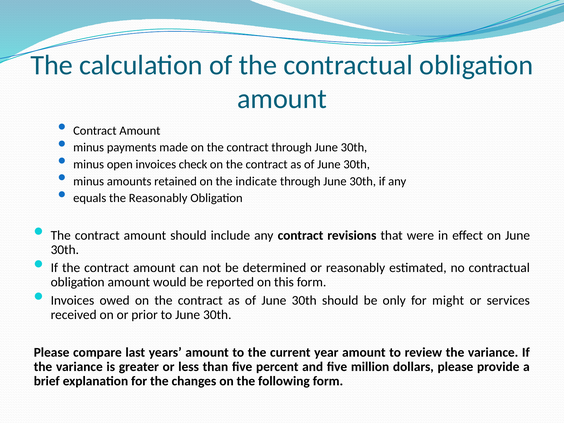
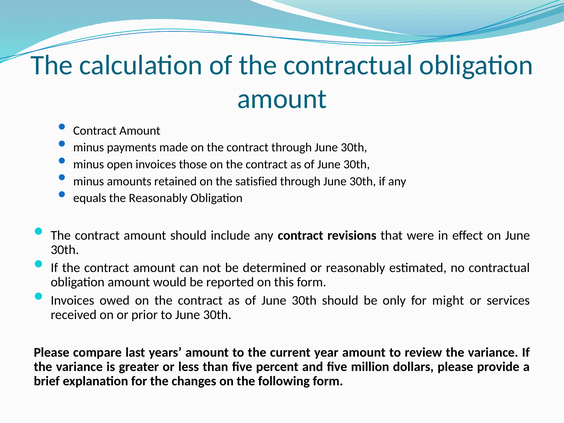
check: check -> those
indicate: indicate -> satisfied
